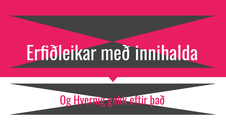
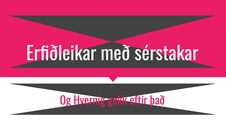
innihalda: innihalda -> sérstakar
